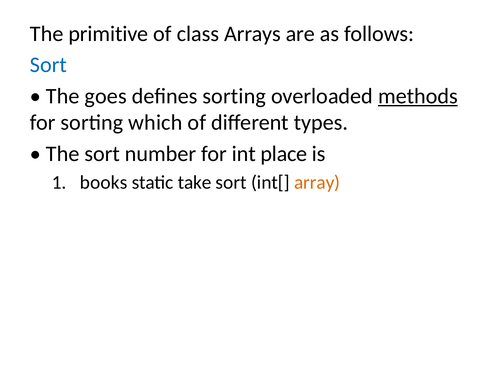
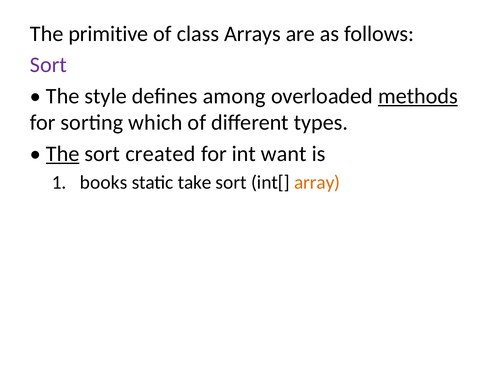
Sort at (48, 65) colour: blue -> purple
goes: goes -> style
defines sorting: sorting -> among
The at (63, 154) underline: none -> present
number: number -> created
place: place -> want
